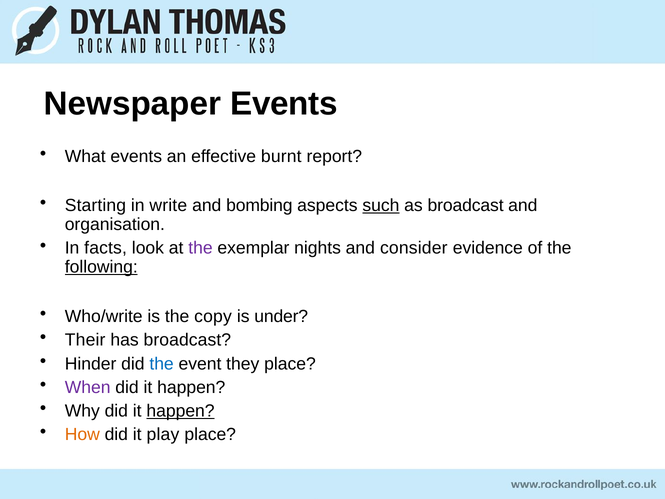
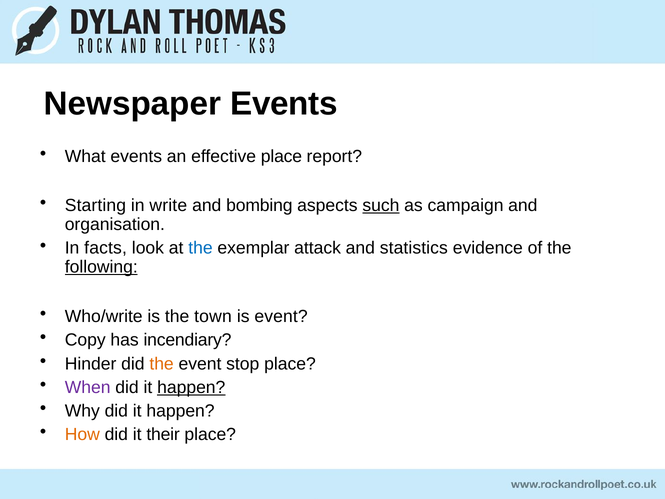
effective burnt: burnt -> place
as broadcast: broadcast -> campaign
the at (200, 248) colour: purple -> blue
nights: nights -> attack
consider: consider -> statistics
copy: copy -> town
is under: under -> event
Their: Their -> Copy
has broadcast: broadcast -> incendiary
the at (162, 364) colour: blue -> orange
they: they -> stop
happen at (191, 387) underline: none -> present
happen at (181, 411) underline: present -> none
play: play -> their
